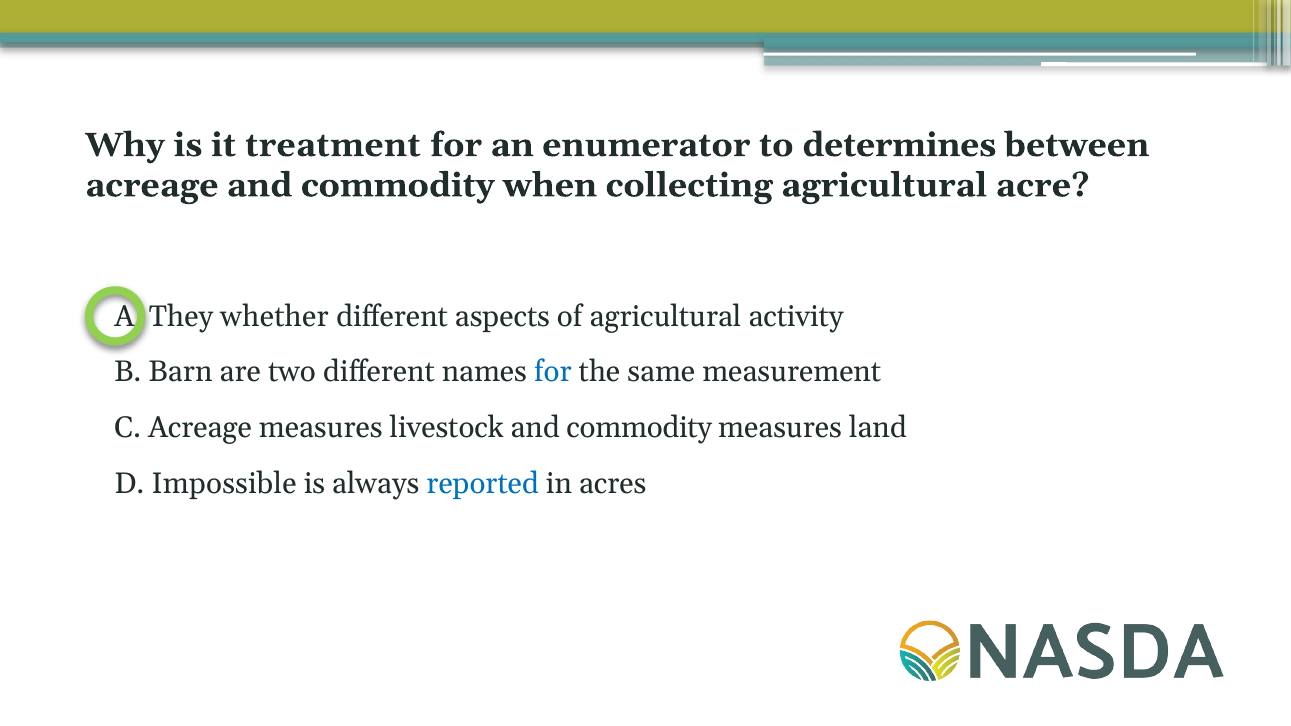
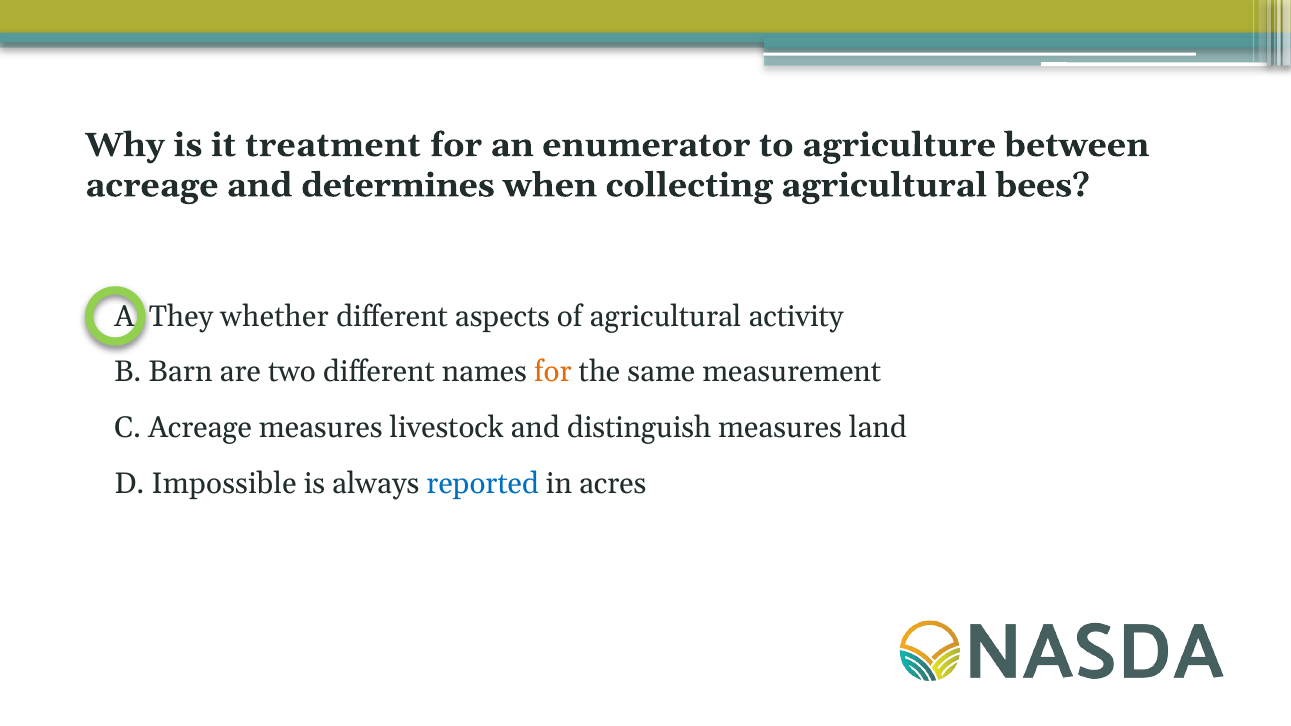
determines: determines -> agriculture
acreage and commodity: commodity -> determines
acre: acre -> bees
for at (553, 372) colour: blue -> orange
livestock and commodity: commodity -> distinguish
